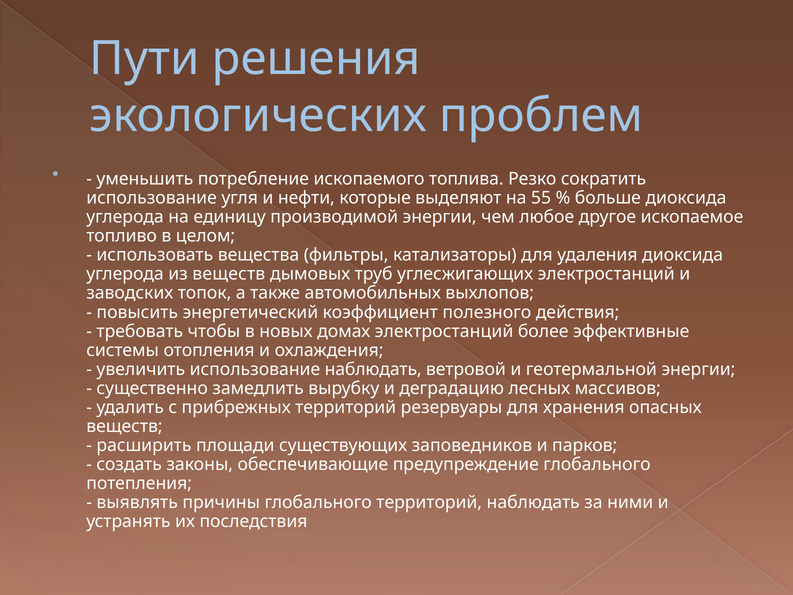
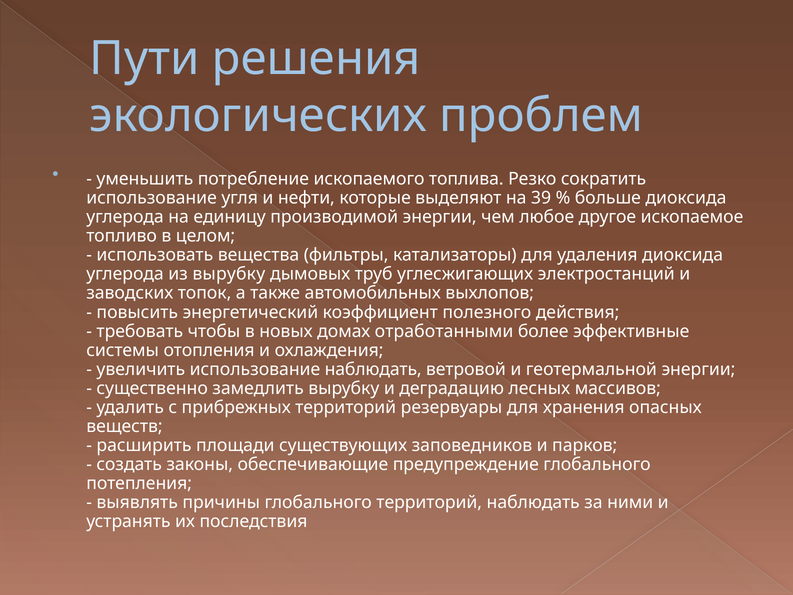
55: 55 -> 39
из веществ: веществ -> вырубку
домах электростанций: электростанций -> отработанными
